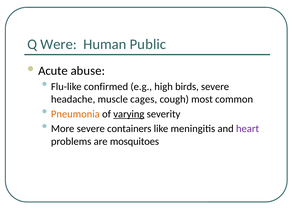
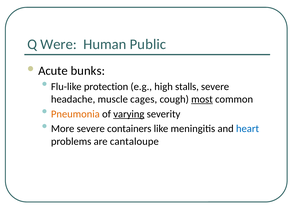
abuse: abuse -> bunks
confirmed: confirmed -> protection
birds: birds -> stalls
most underline: none -> present
heart colour: purple -> blue
mosquitoes: mosquitoes -> cantaloupe
